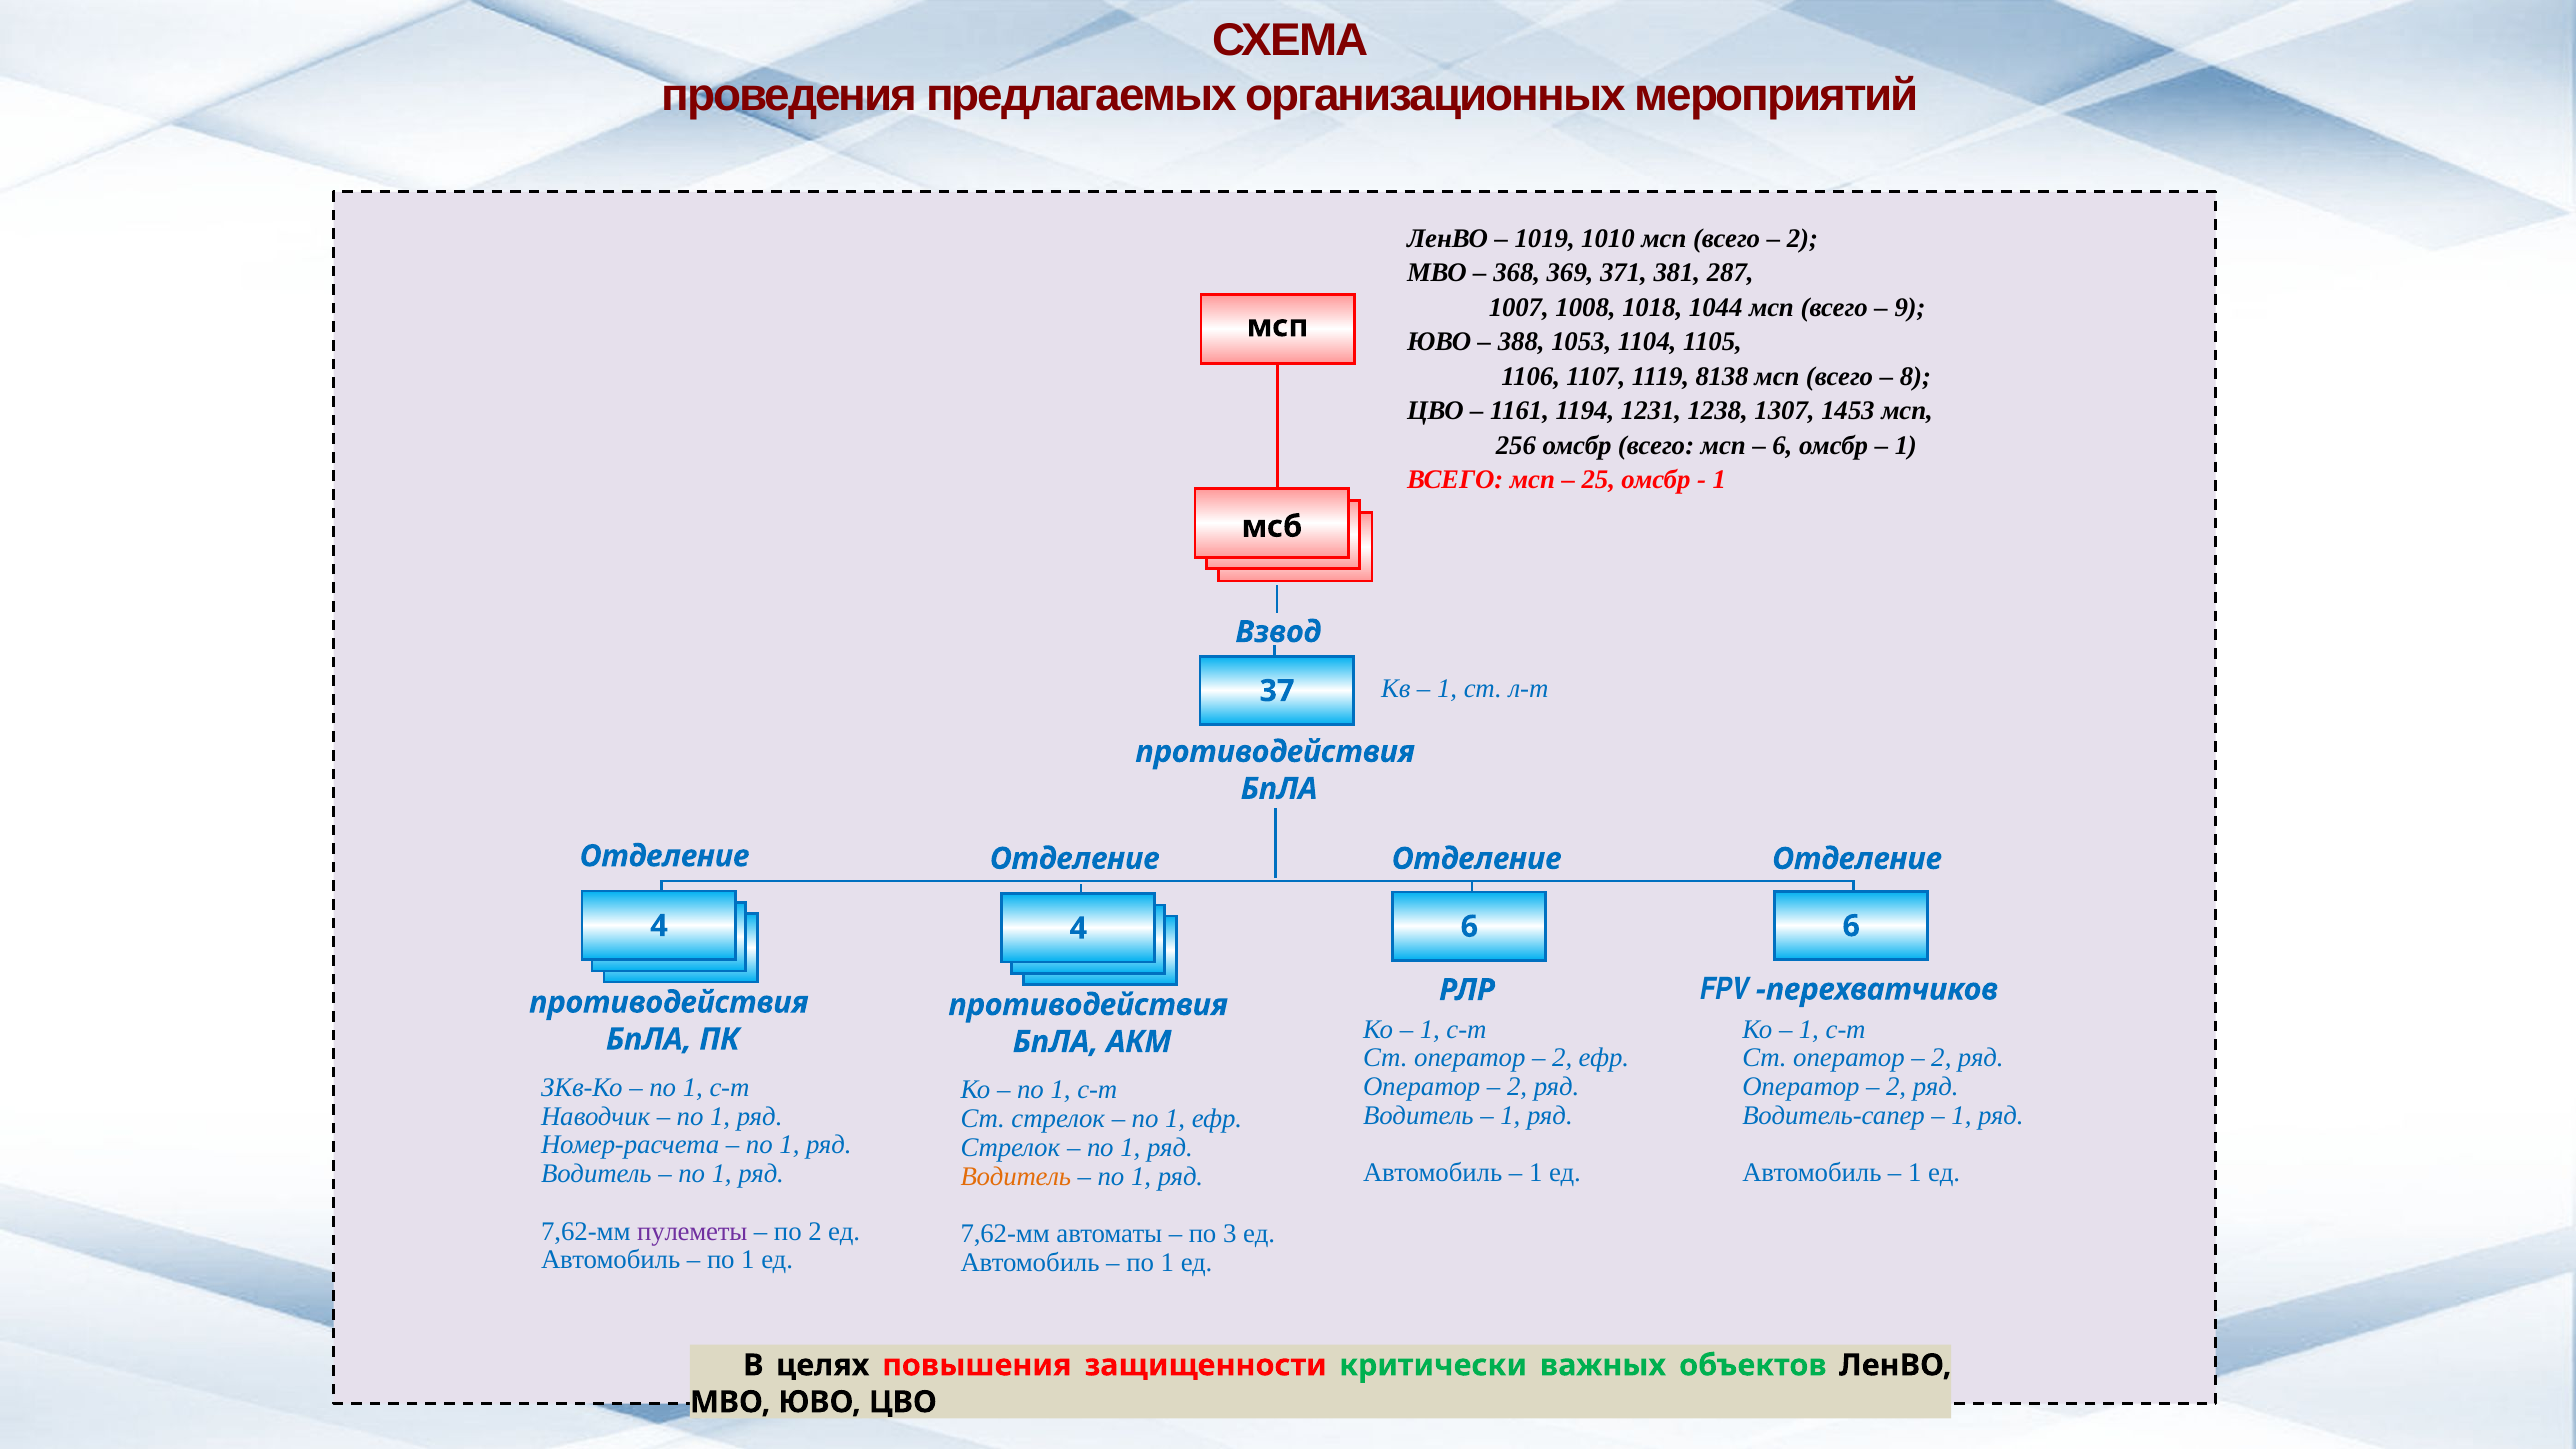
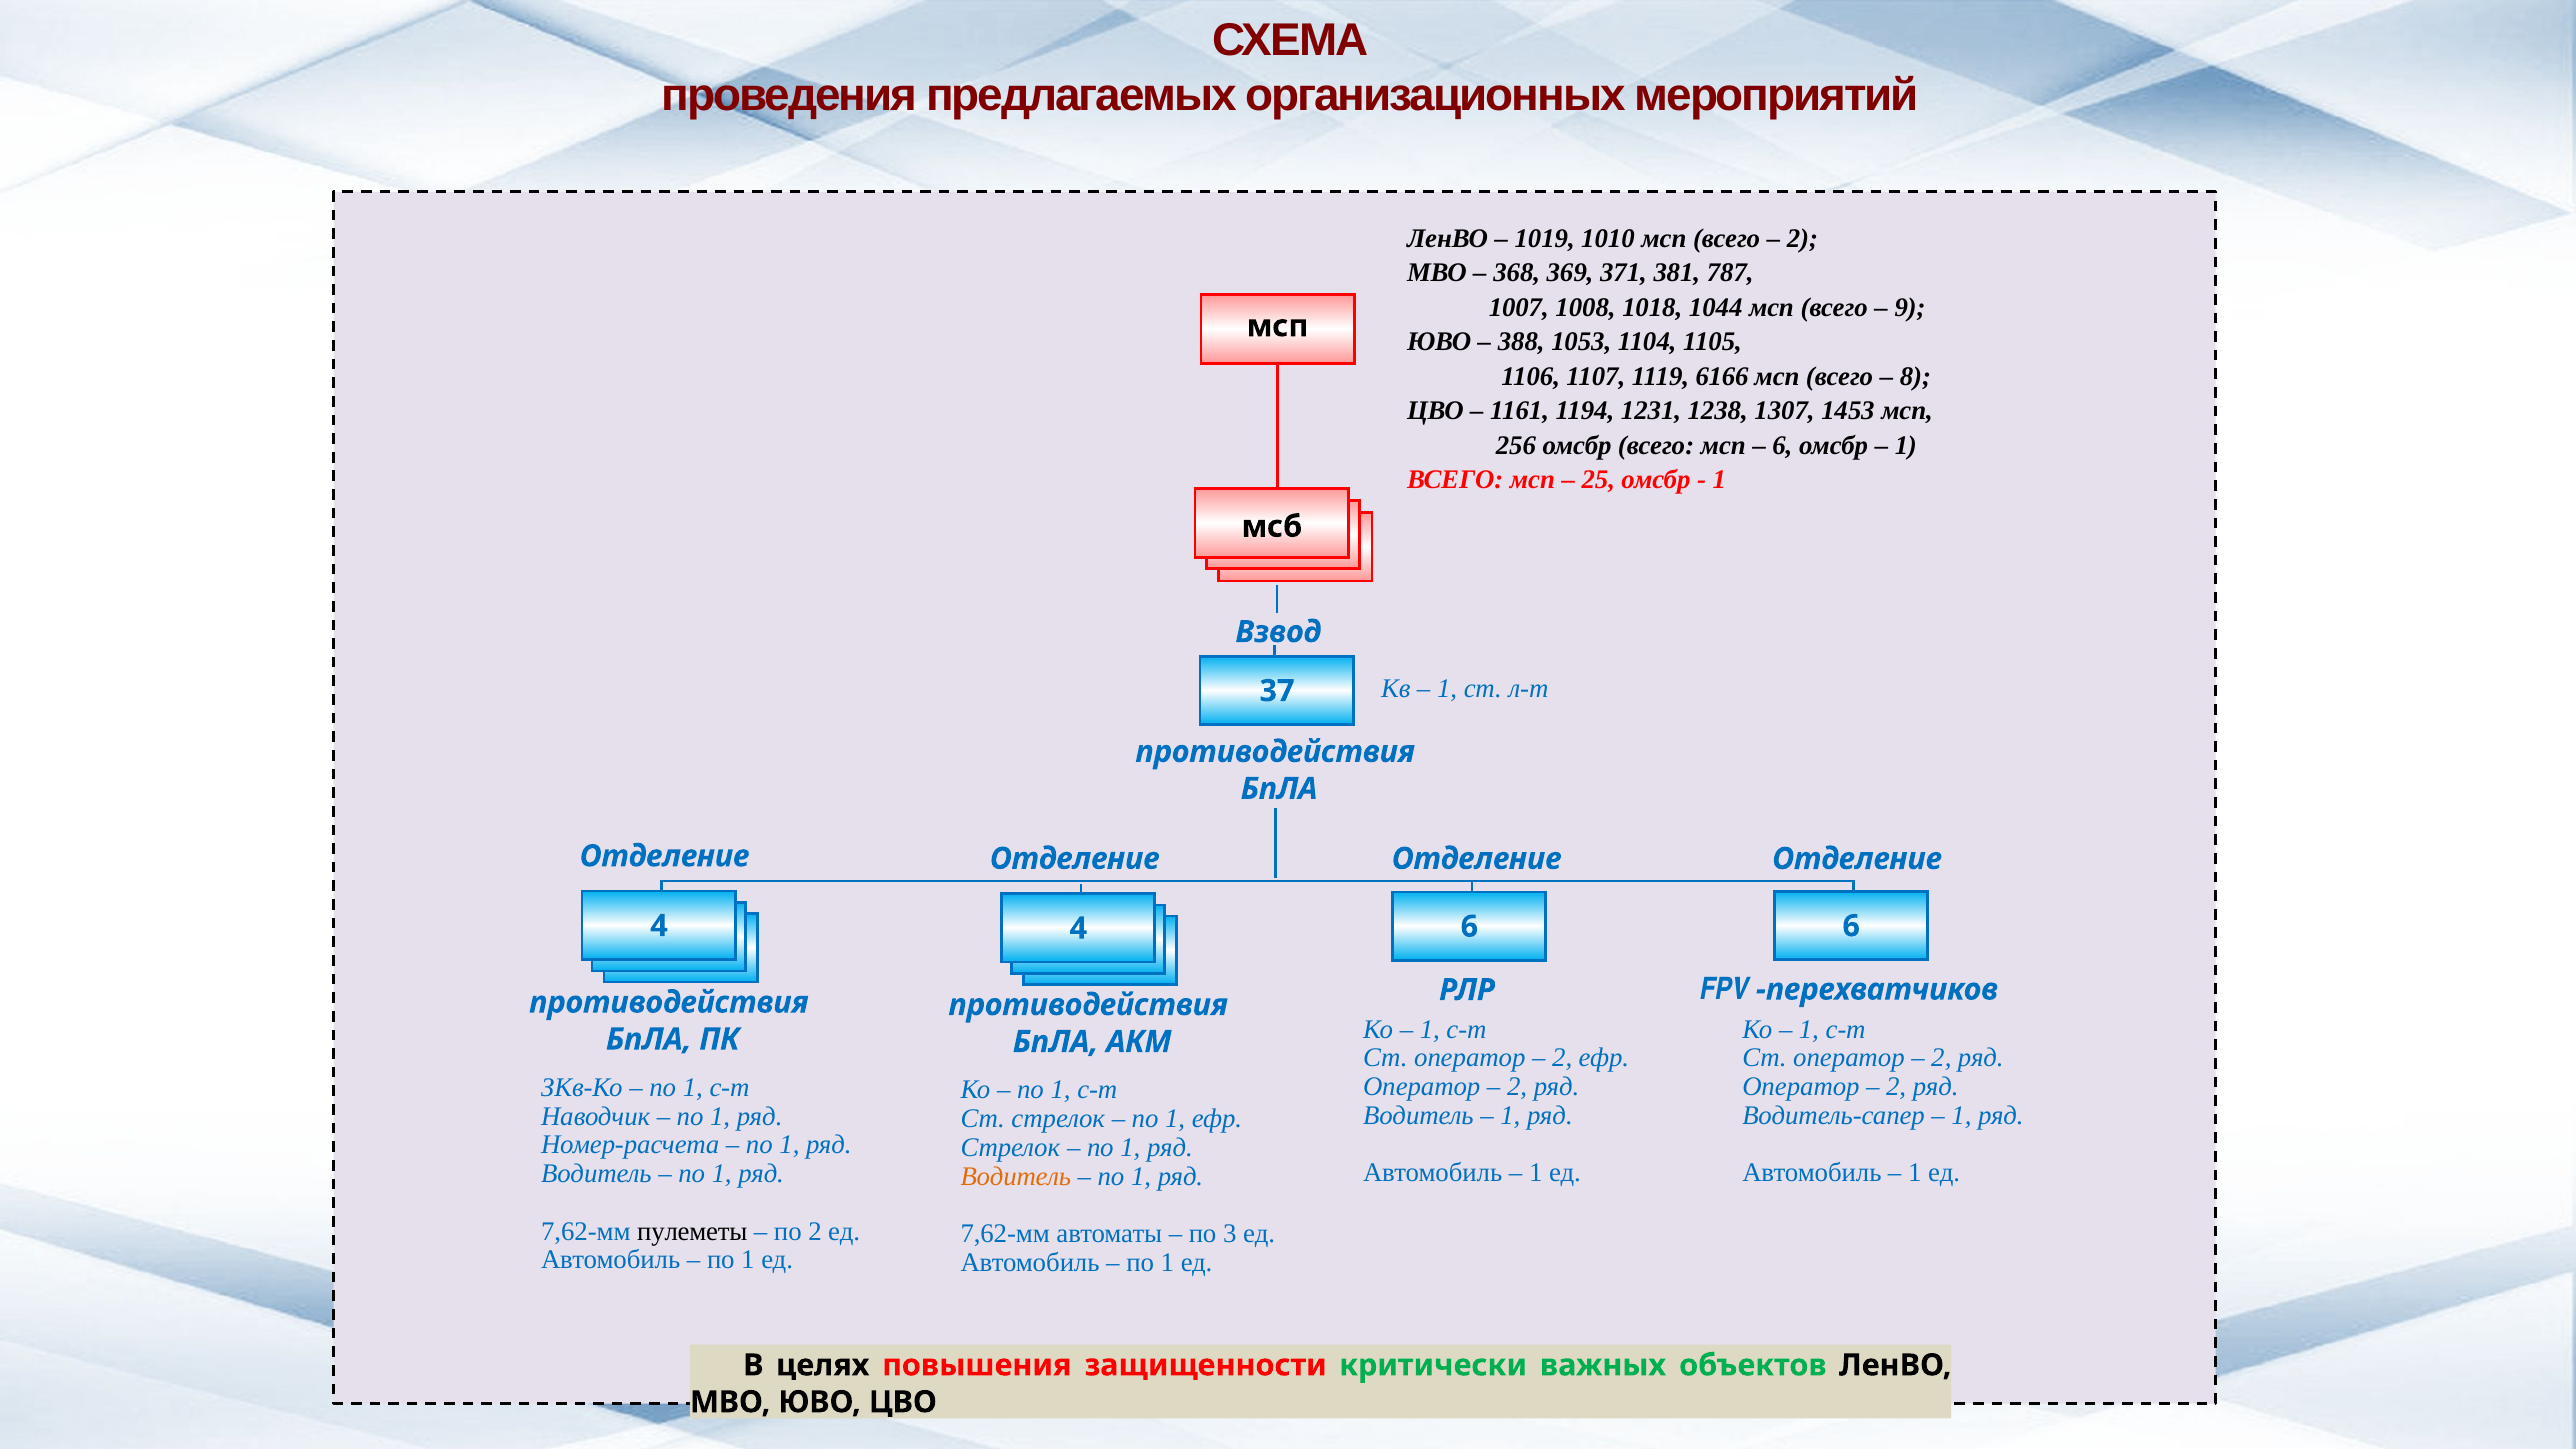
287: 287 -> 787
8138: 8138 -> 6166
пулеметы colour: purple -> black
